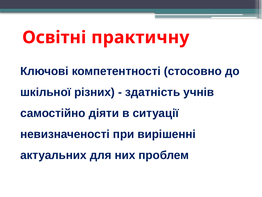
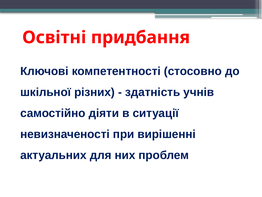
практичну: практичну -> придбання
